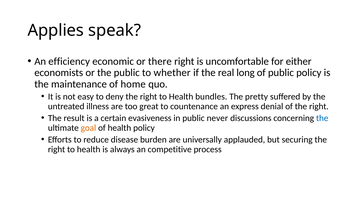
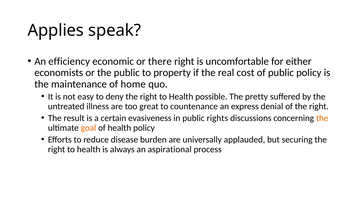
whether: whether -> property
long: long -> cost
bundles: bundles -> possible
never: never -> rights
the at (322, 118) colour: blue -> orange
competitive: competitive -> aspirational
